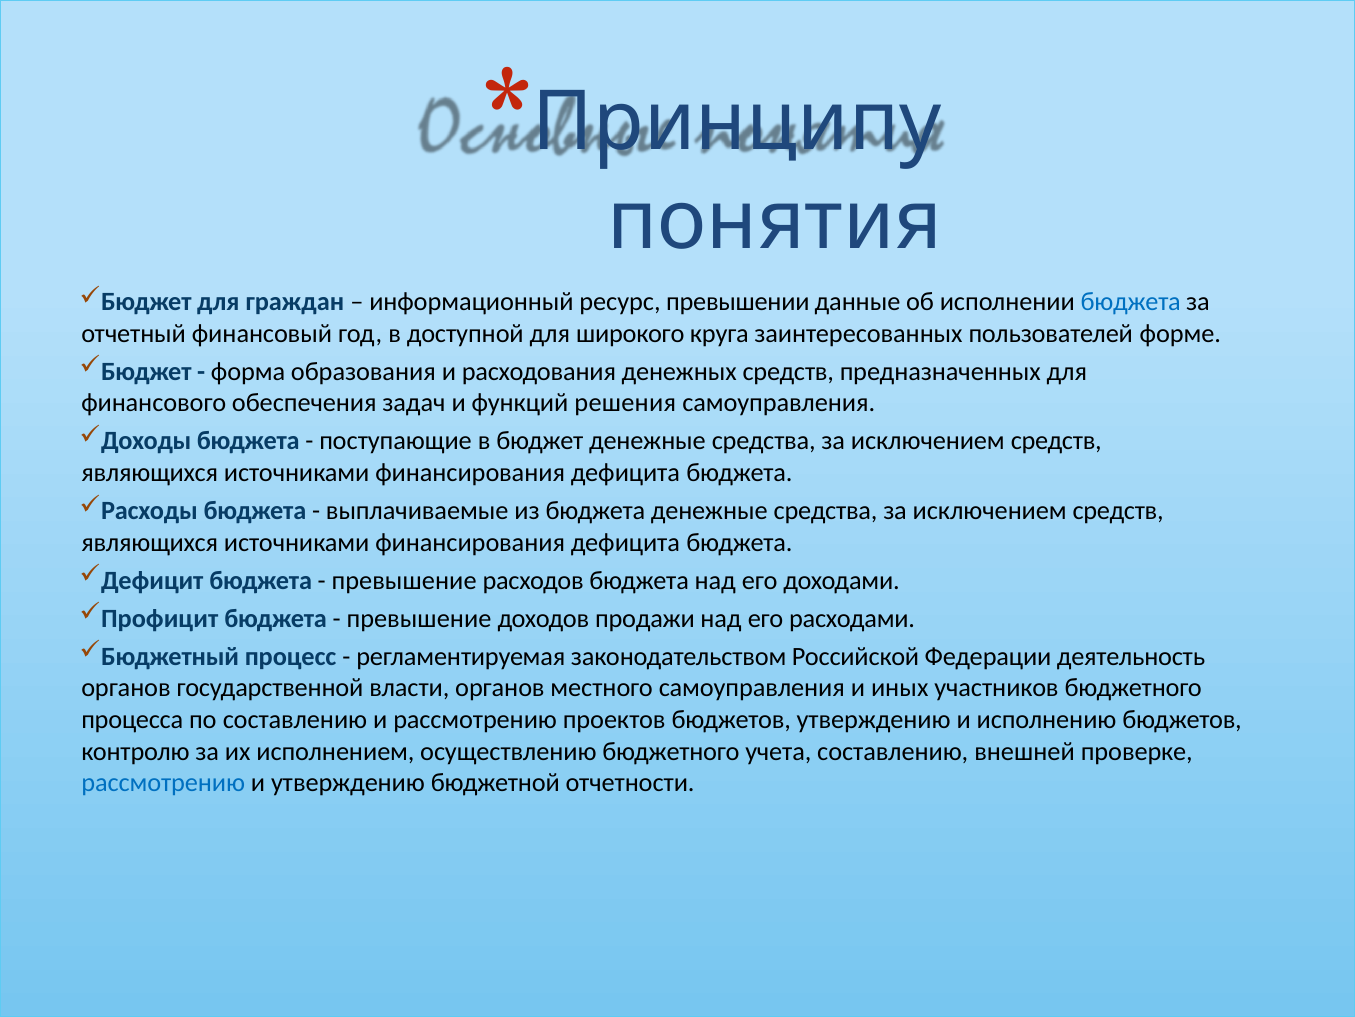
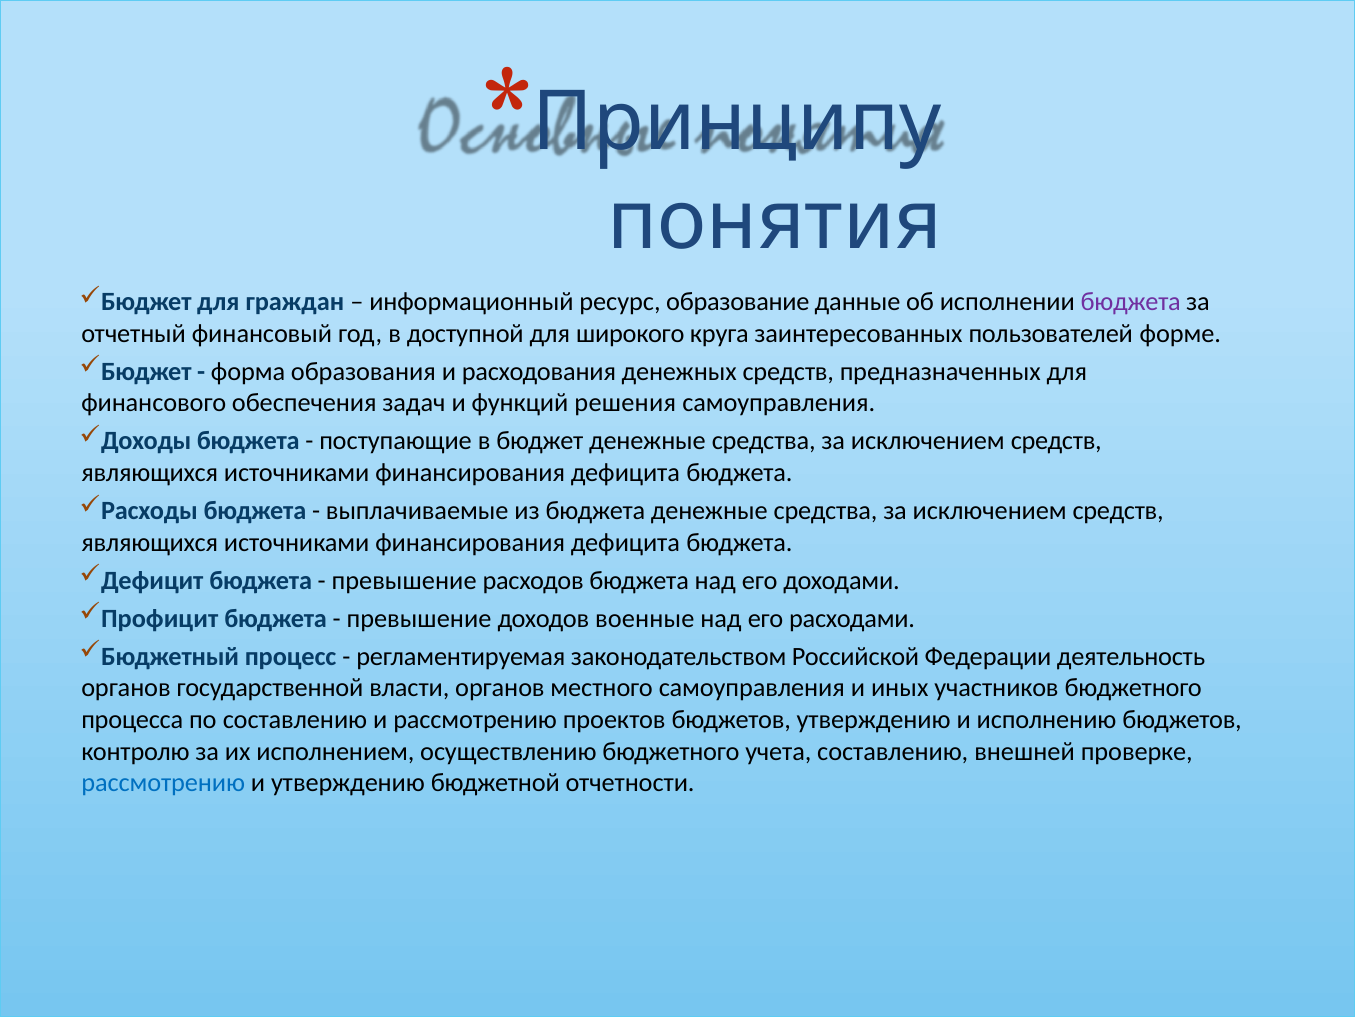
превышении: превышении -> образование
бюджета at (1131, 302) colour: blue -> purple
продажи: продажи -> военные
